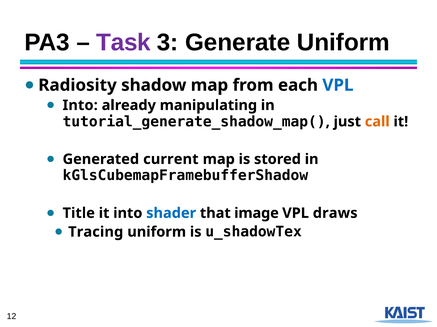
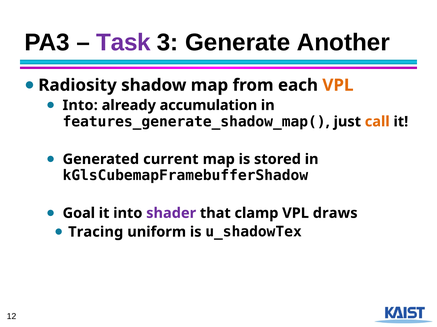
Generate Uniform: Uniform -> Another
VPL at (338, 85) colour: blue -> orange
manipulating: manipulating -> accumulation
tutorial_generate_shadow_map(: tutorial_generate_shadow_map( -> features_generate_shadow_map(
Title: Title -> Goal
shader colour: blue -> purple
image: image -> clamp
